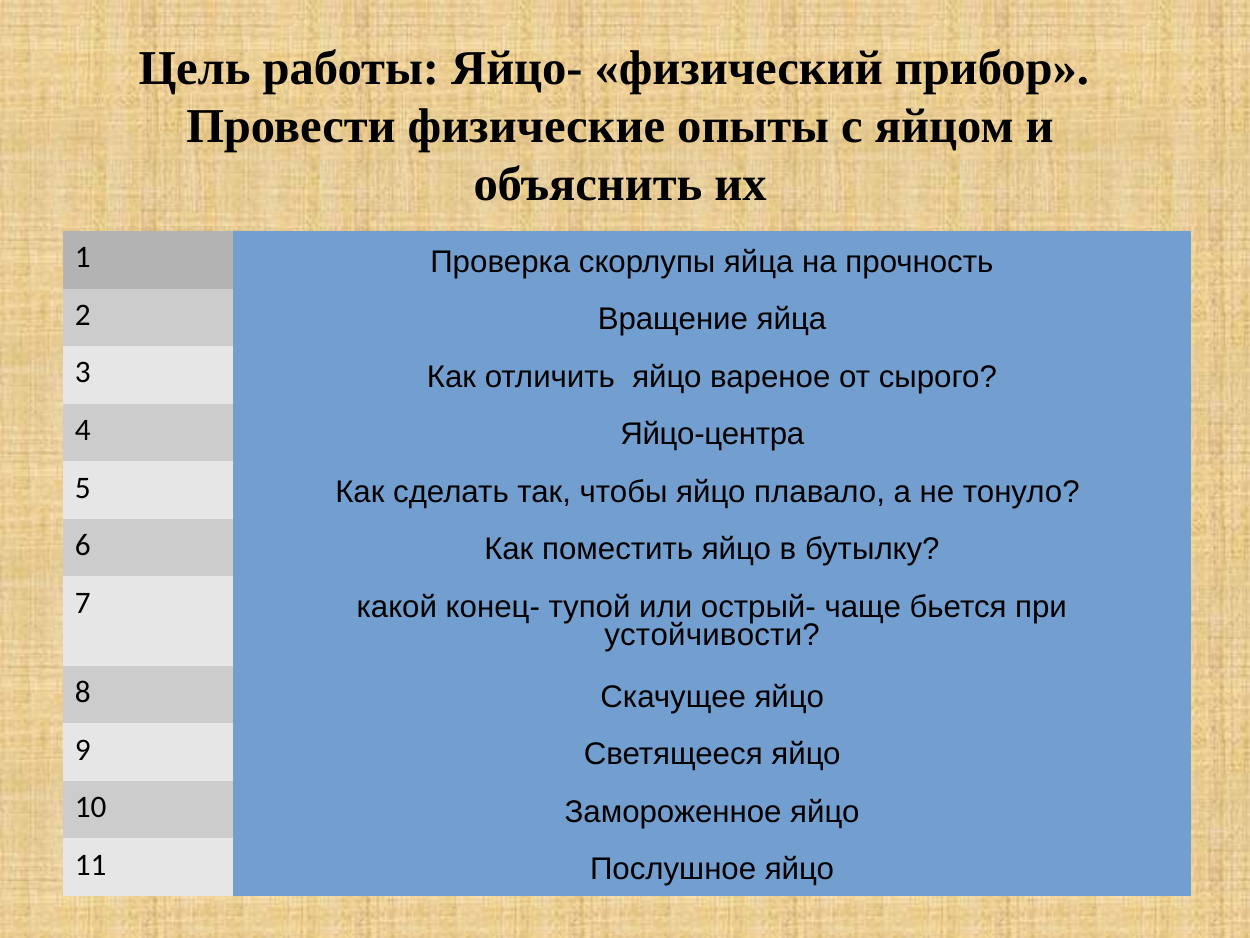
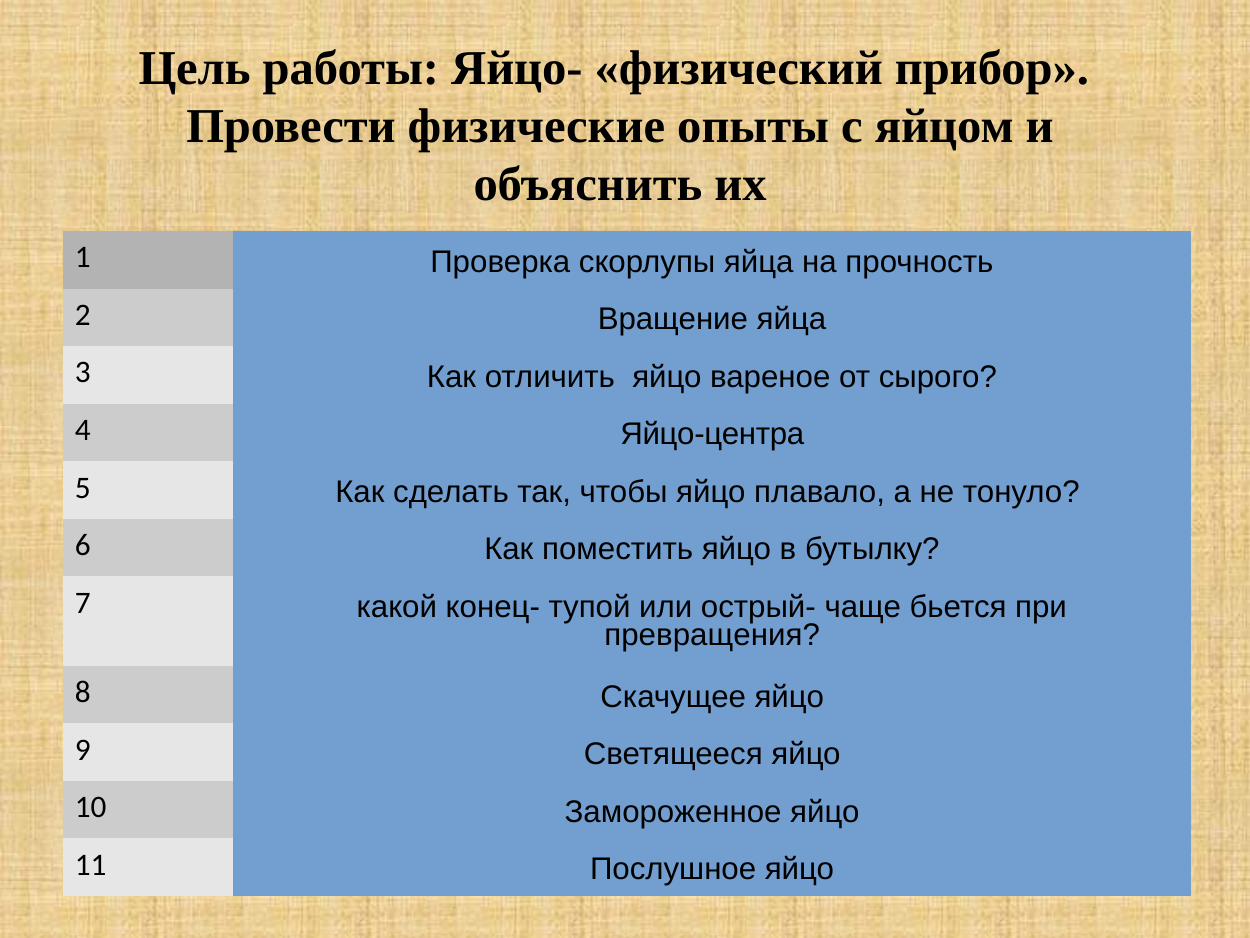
устойчивости: устойчивости -> превращения
